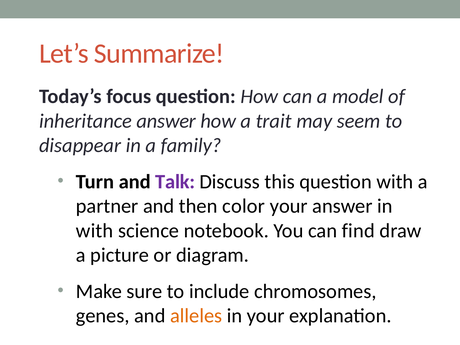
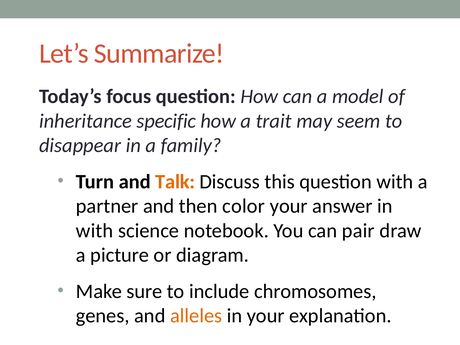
inheritance answer: answer -> specific
Talk colour: purple -> orange
find: find -> pair
